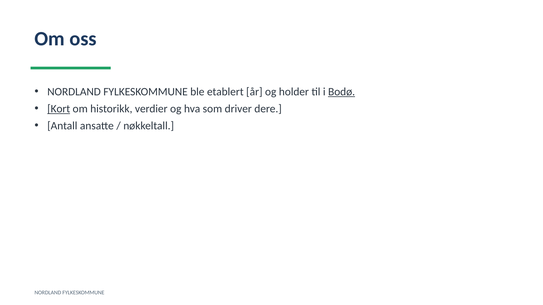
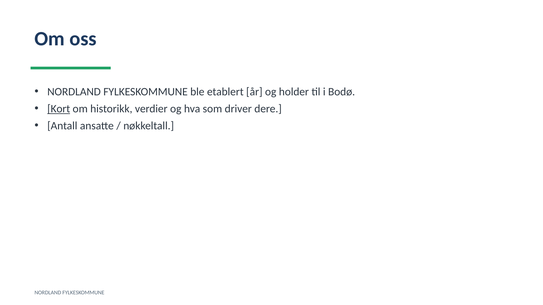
Bodø underline: present -> none
